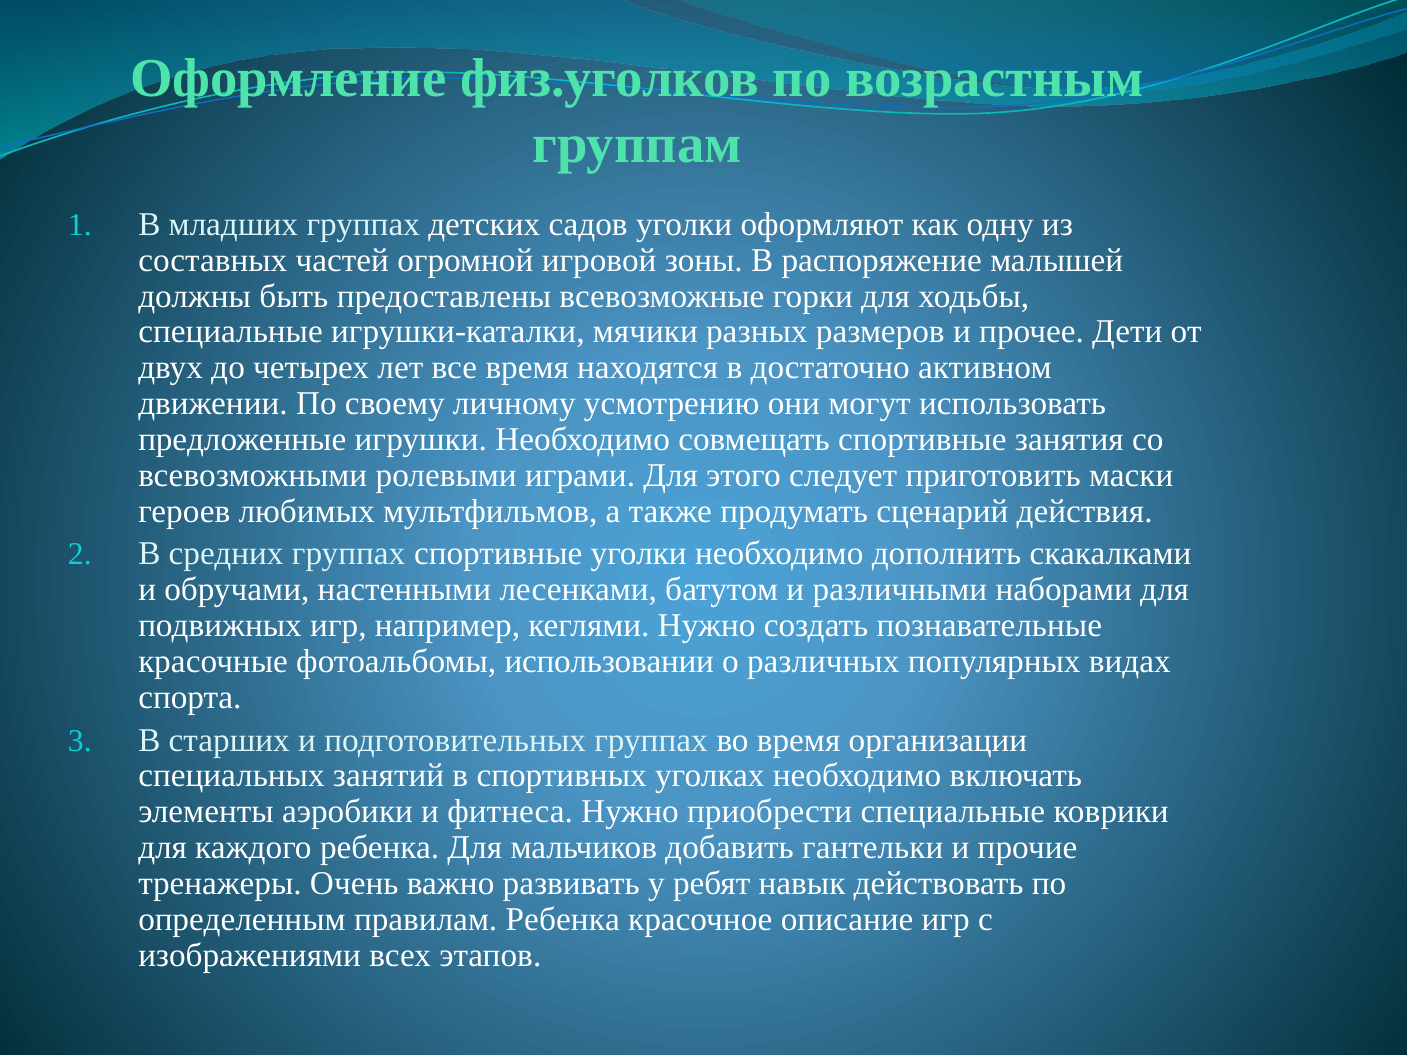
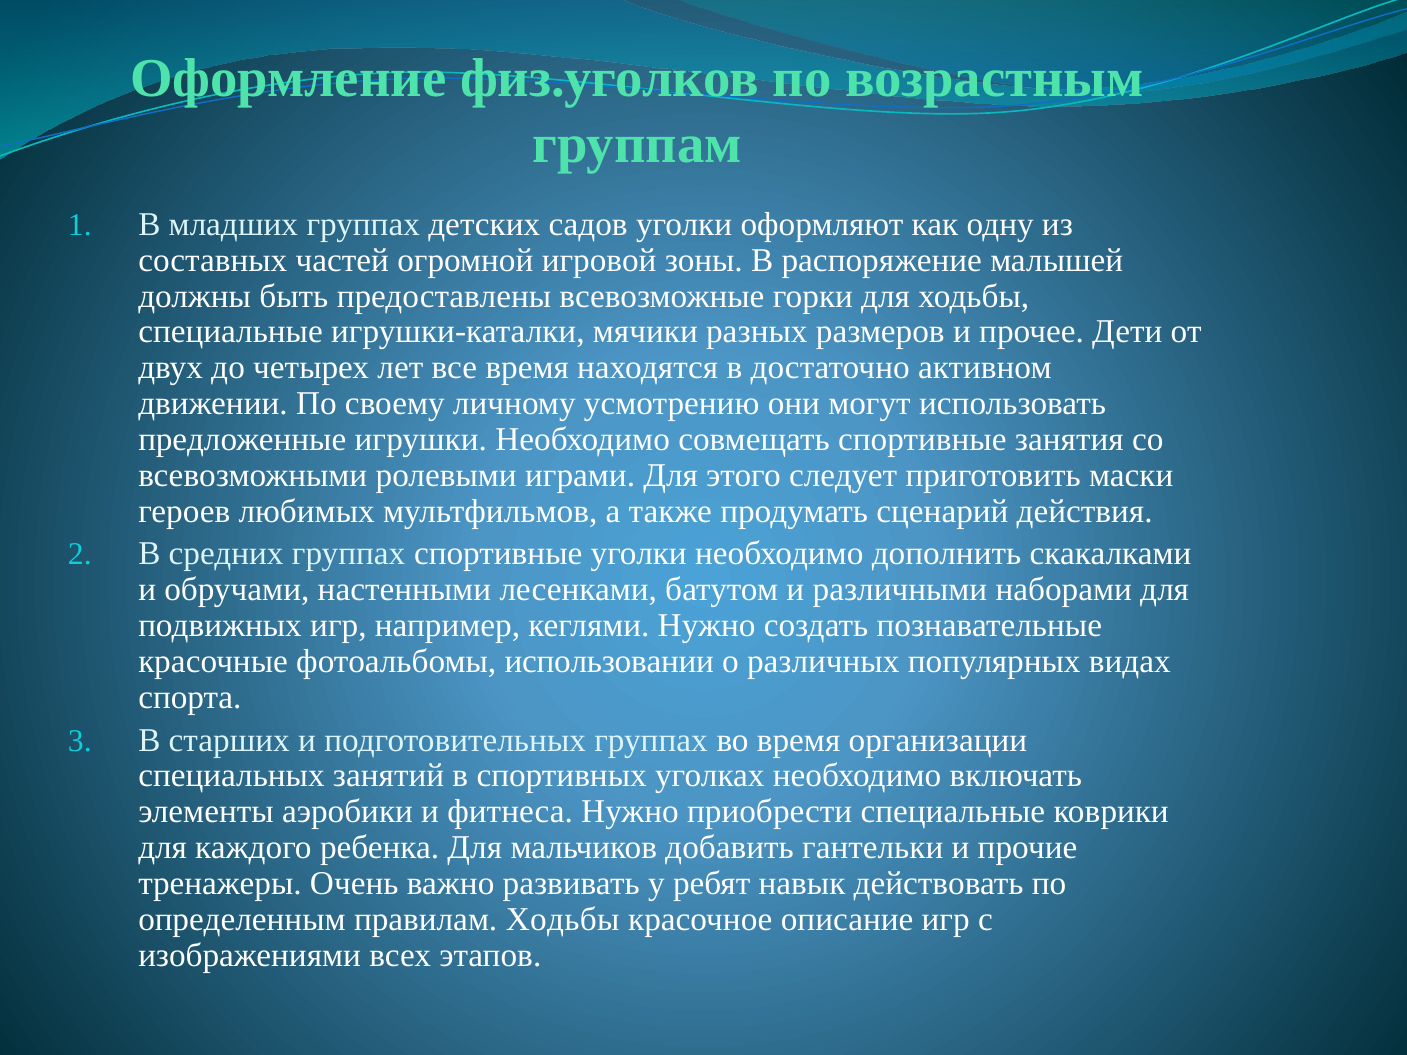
правилам Ребенка: Ребенка -> Ходьбы
